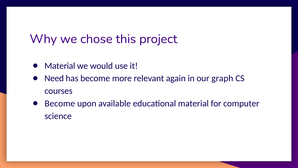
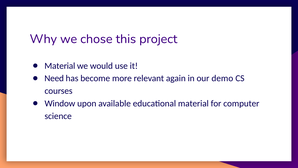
graph: graph -> demo
Become at (60, 103): Become -> Window
